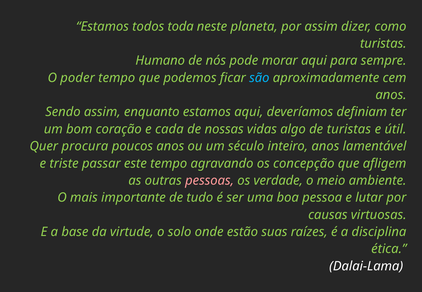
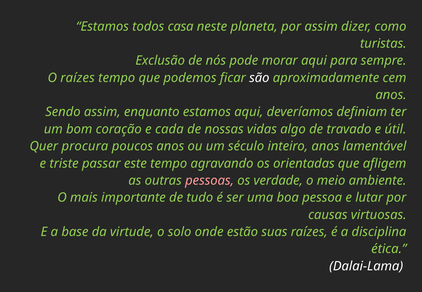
toda: toda -> casa
Humano: Humano -> Exclusão
O poder: poder -> raízes
são colour: light blue -> white
de turistas: turistas -> travado
concepção: concepção -> orientadas
